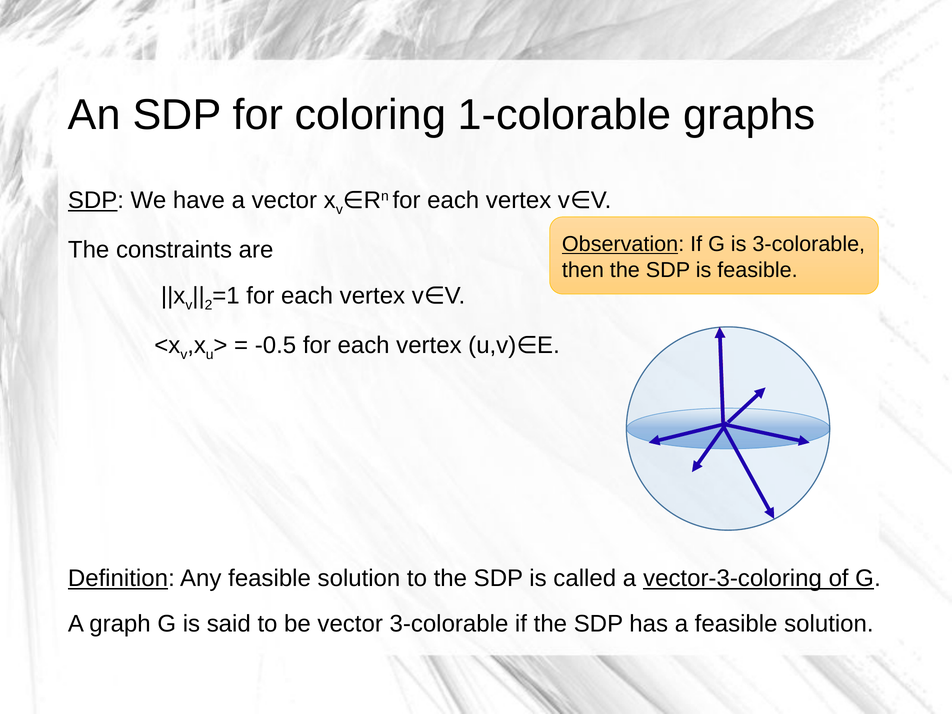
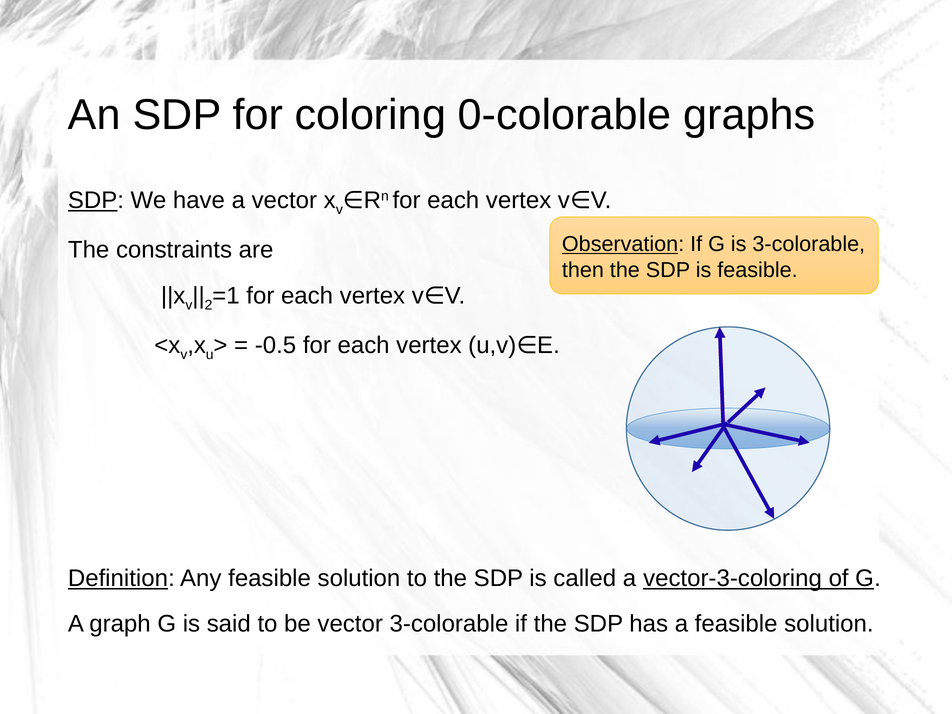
1-colorable: 1-colorable -> 0-colorable
